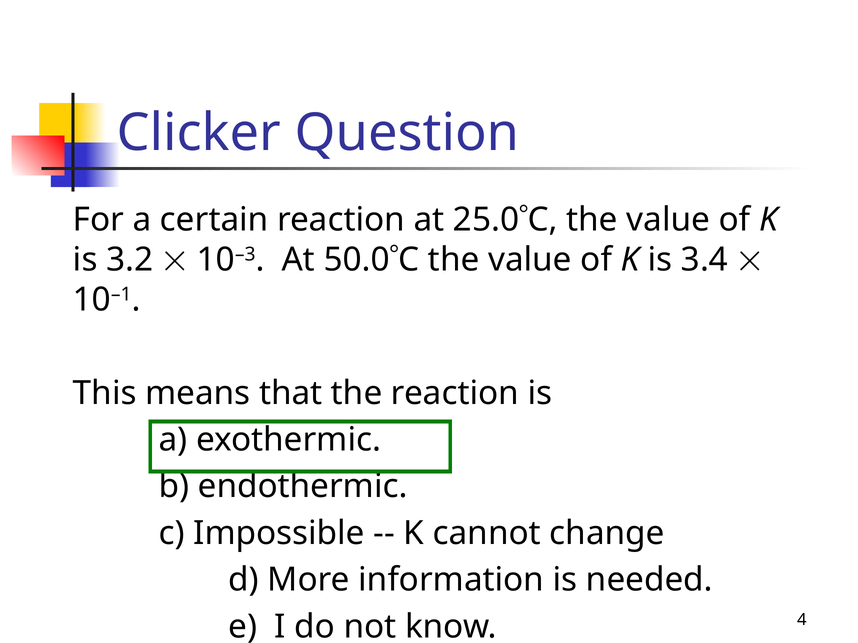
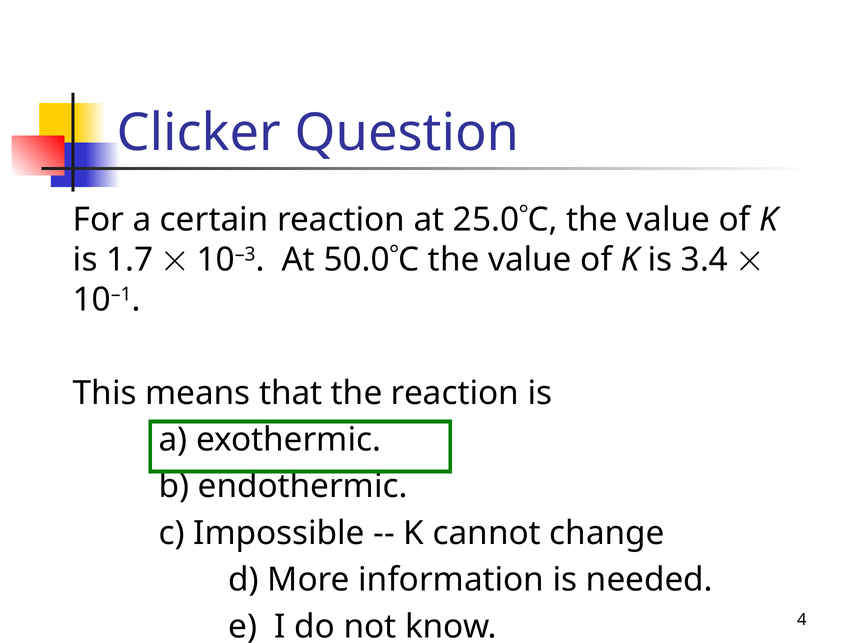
3.2: 3.2 -> 1.7
